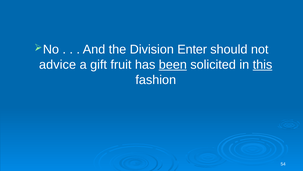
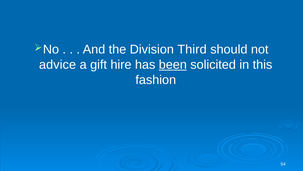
Enter: Enter -> Third
fruit: fruit -> hire
this underline: present -> none
